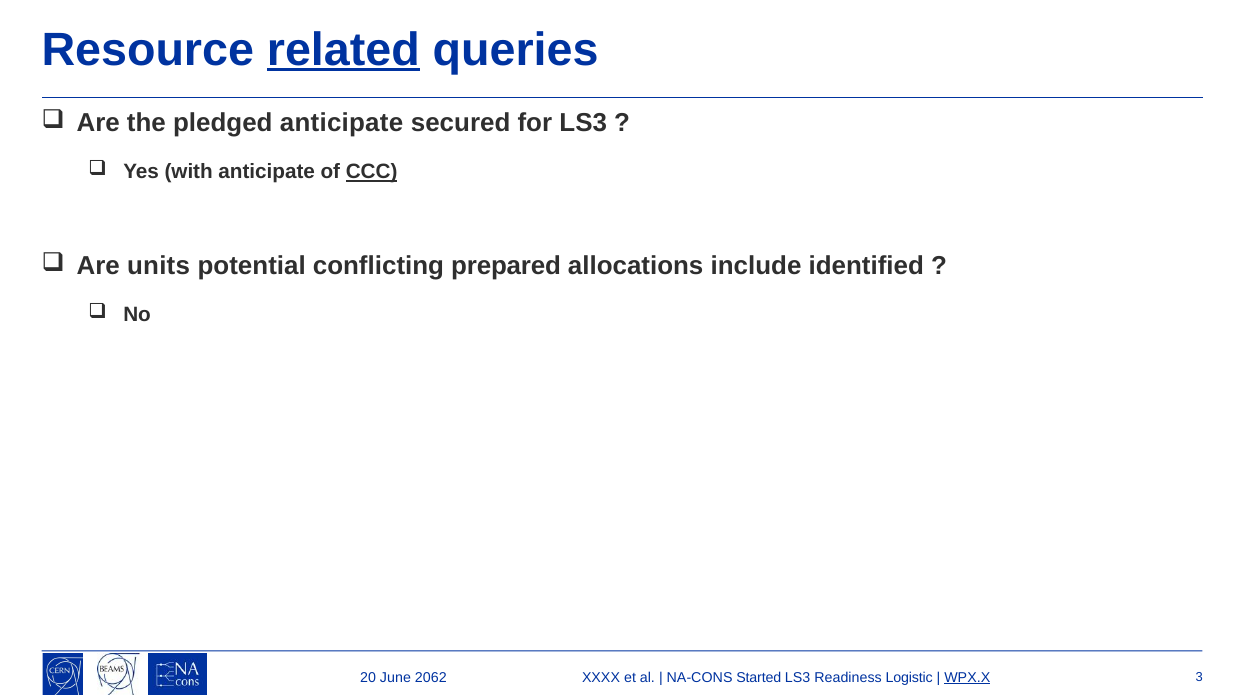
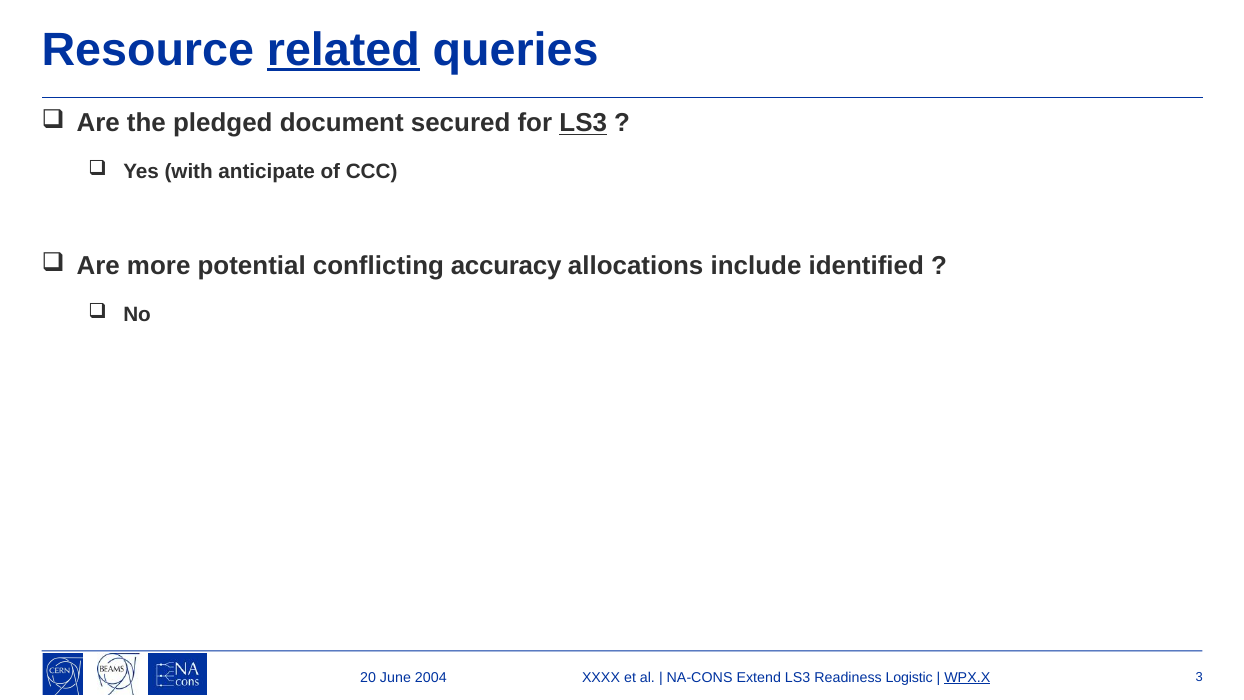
pledged anticipate: anticipate -> document
LS3 at (583, 123) underline: none -> present
CCC underline: present -> none
units: units -> more
prepared: prepared -> accuracy
2062: 2062 -> 2004
Started: Started -> Extend
